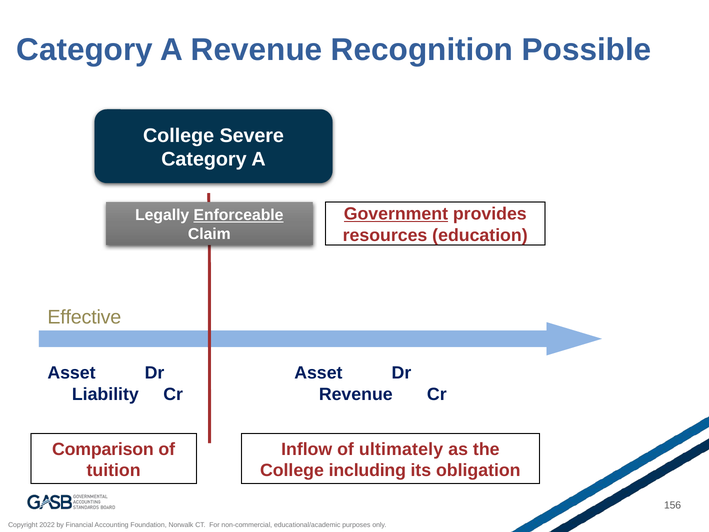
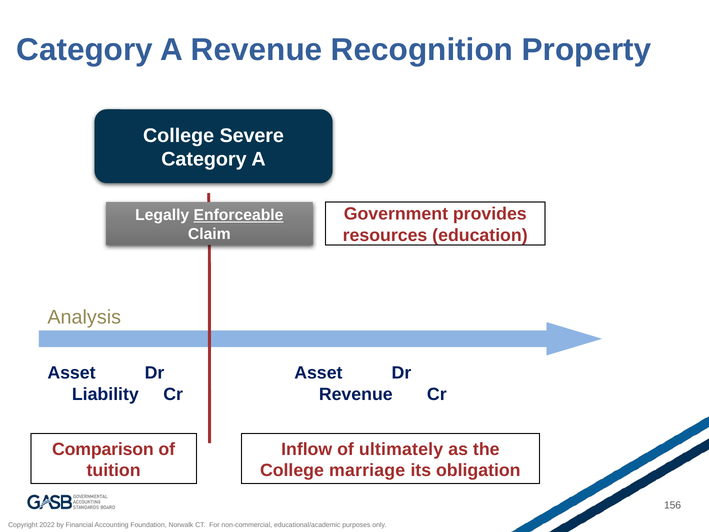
Possible: Possible -> Property
Government underline: present -> none
Effective: Effective -> Analysis
including: including -> marriage
